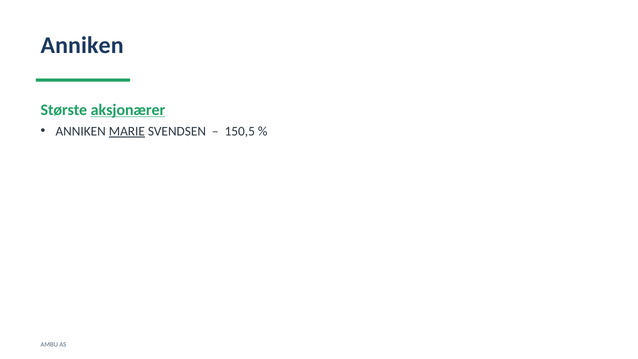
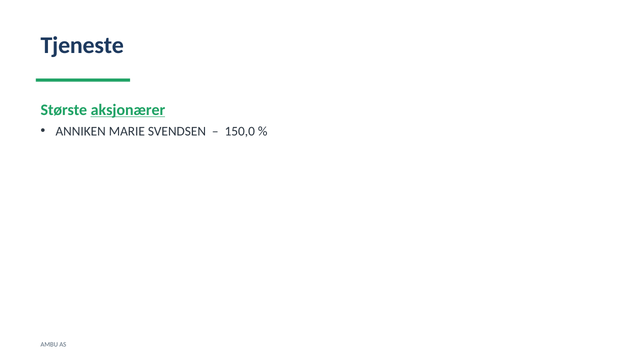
Anniken at (82, 46): Anniken -> Tjeneste
MARIE underline: present -> none
150,5: 150,5 -> 150,0
